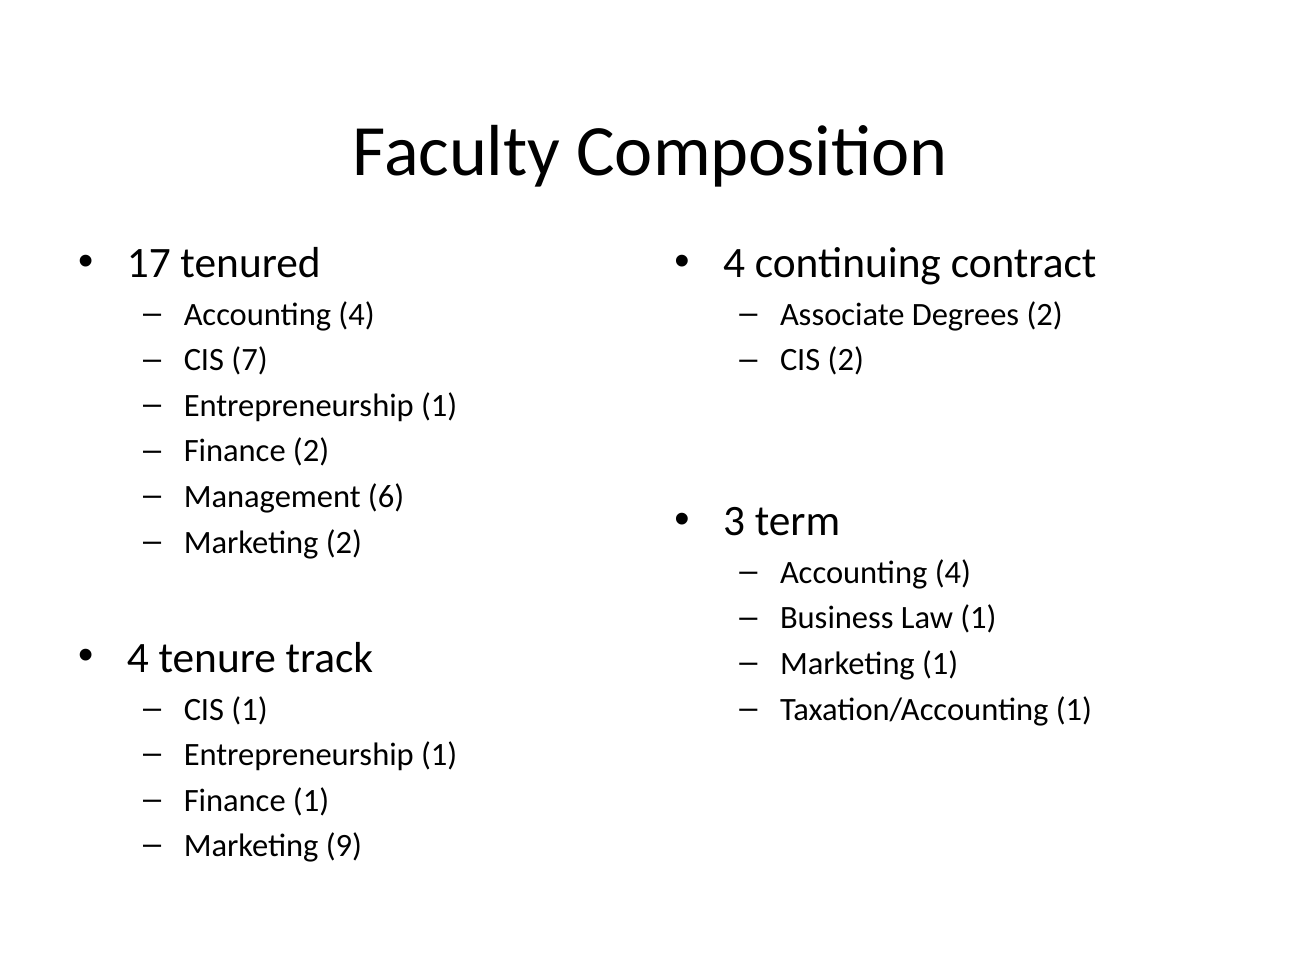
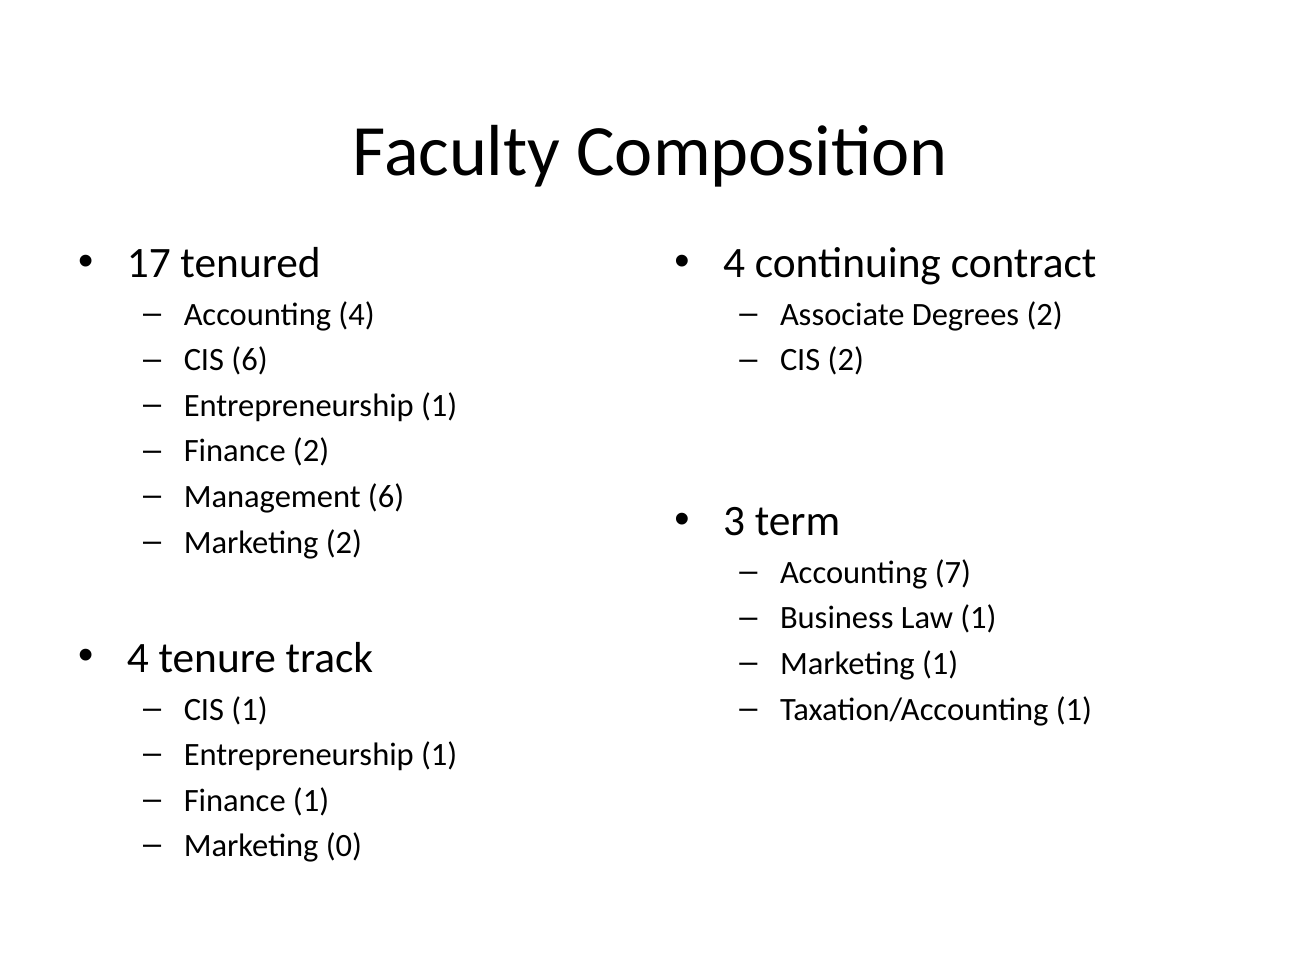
CIS 7: 7 -> 6
4 at (953, 573): 4 -> 7
9: 9 -> 0
